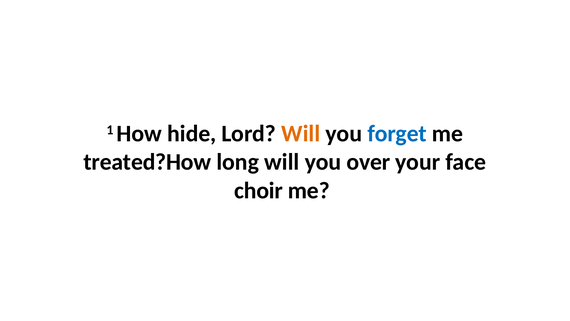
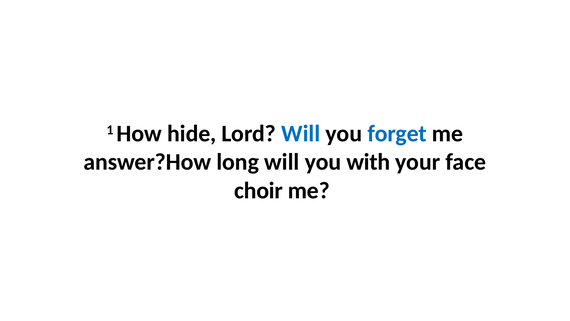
Will at (301, 133) colour: orange -> blue
treated?How: treated?How -> answer?How
over: over -> with
